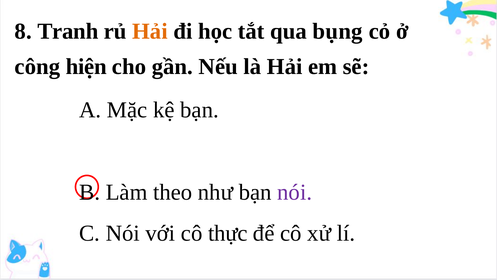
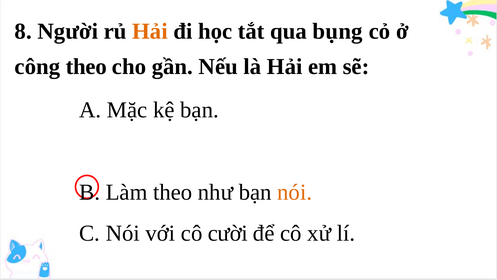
Tranh: Tranh -> Người
công hiện: hiện -> theo
nói at (295, 192) colour: purple -> orange
thực: thực -> cười
